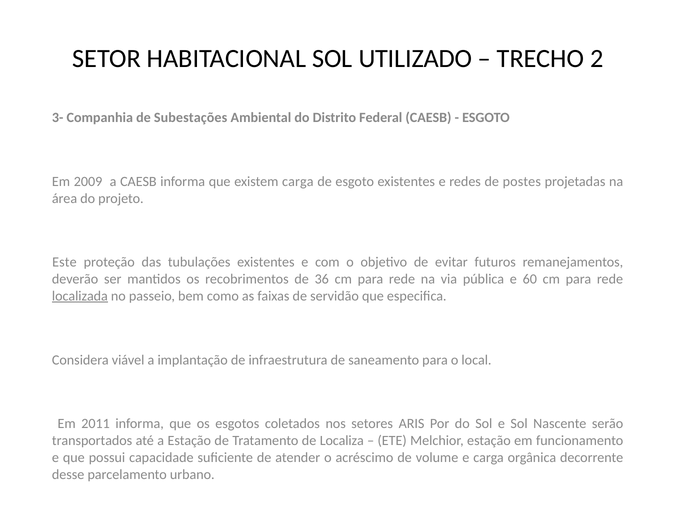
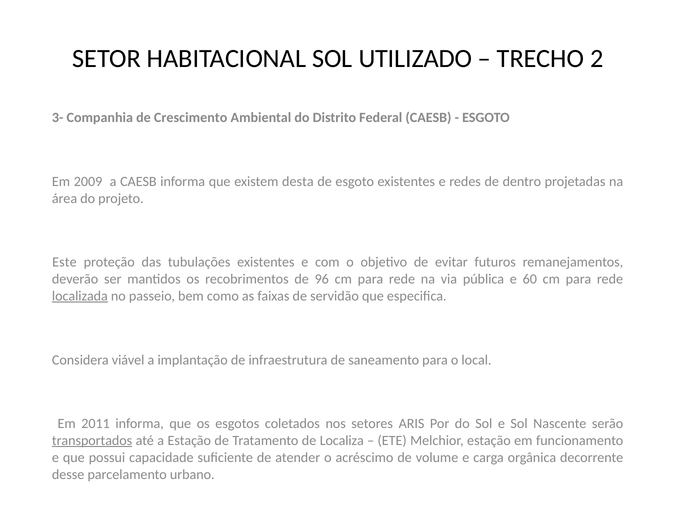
Subestações: Subestações -> Crescimento
existem carga: carga -> desta
postes: postes -> dentro
36: 36 -> 96
transportados underline: none -> present
